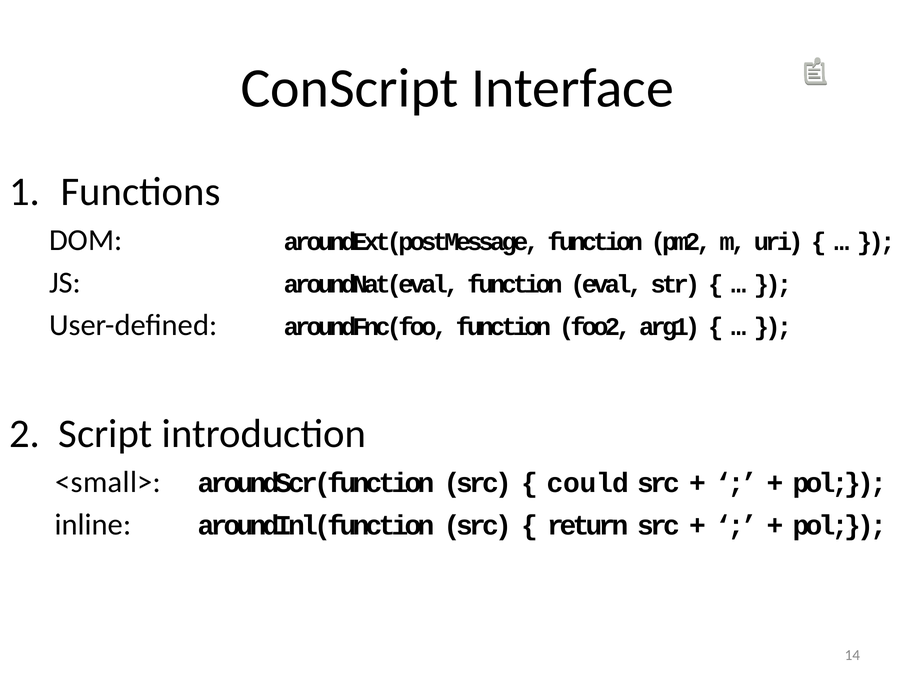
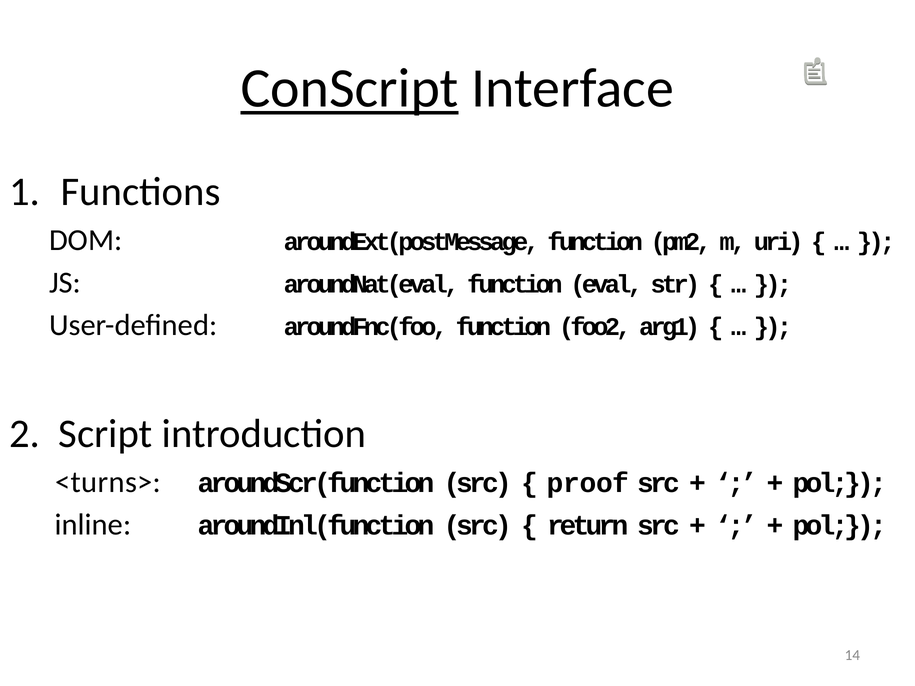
ConScript underline: none -> present
<small>: <small> -> <turns>
could: could -> proof
